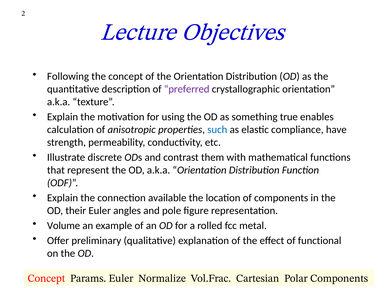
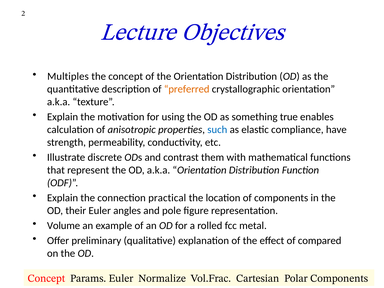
Following: Following -> Multiples
preferred colour: purple -> orange
available: available -> practical
functional: functional -> compared
